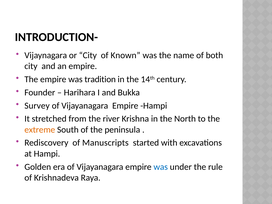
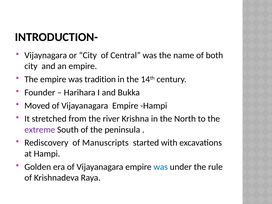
Known: Known -> Central
Survey: Survey -> Moved
extreme colour: orange -> purple
